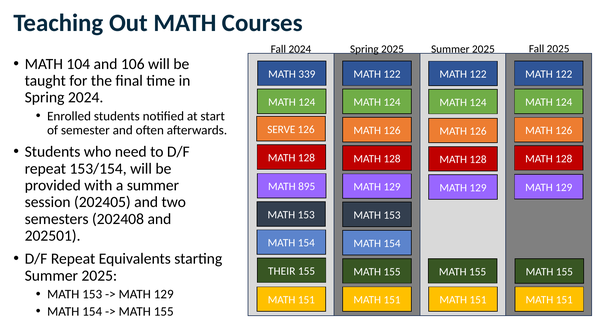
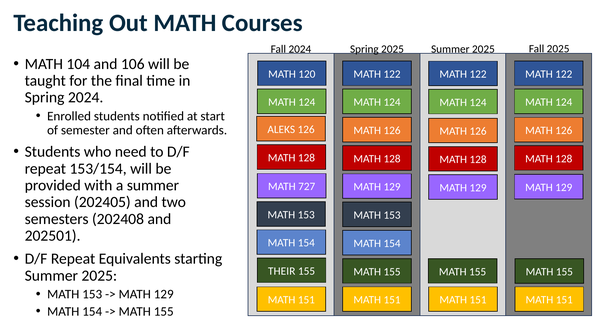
339: 339 -> 120
SERVE: SERVE -> ALEKS
895: 895 -> 727
